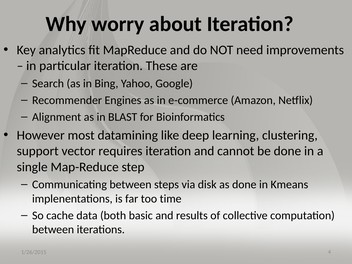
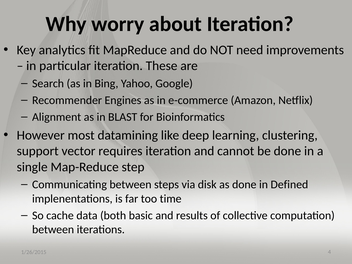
Kmeans: Kmeans -> Defined
